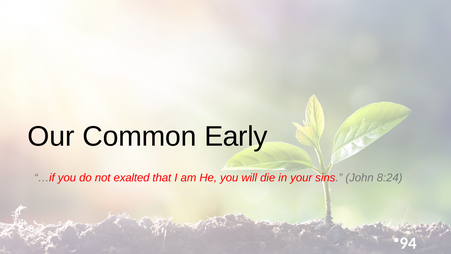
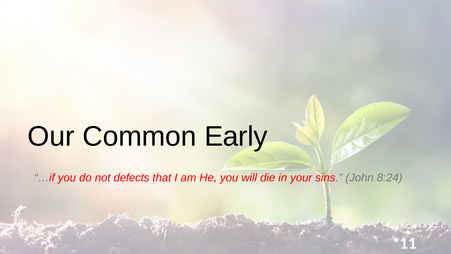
exalted: exalted -> defects
94: 94 -> 11
